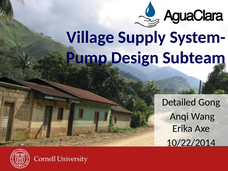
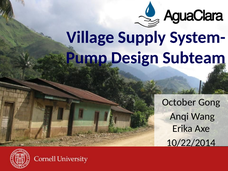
Detailed: Detailed -> October
